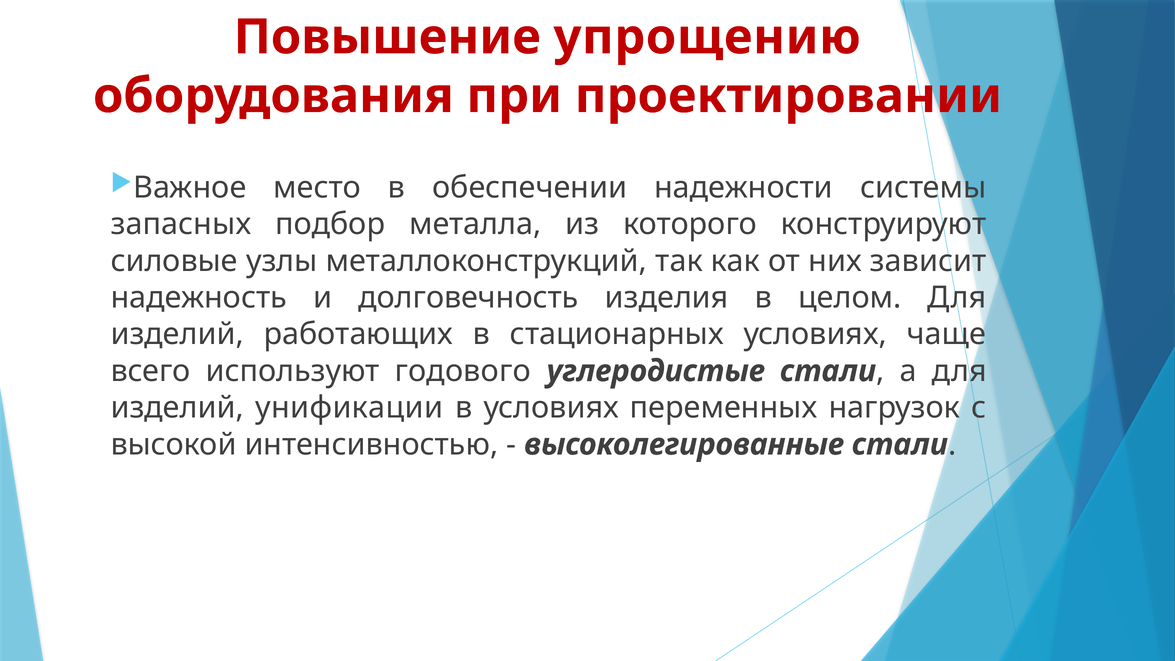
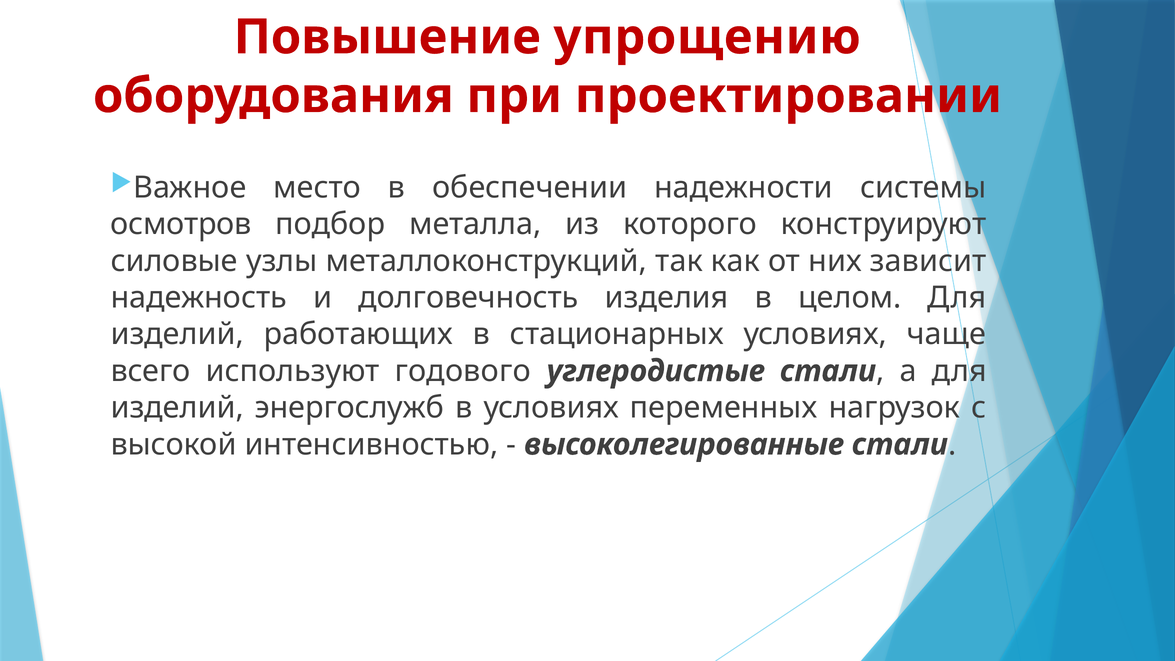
запасных: запасных -> осмотров
унификации: унификации -> энергослужб
